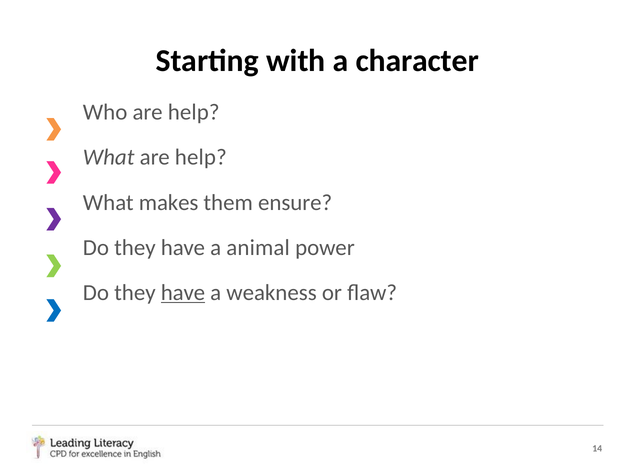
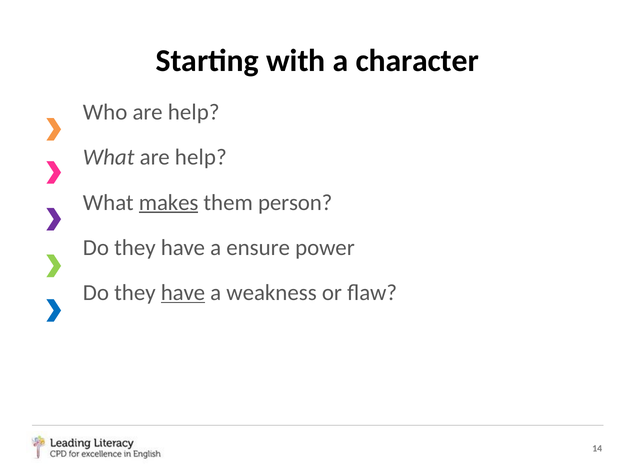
makes underline: none -> present
ensure: ensure -> person
animal: animal -> ensure
